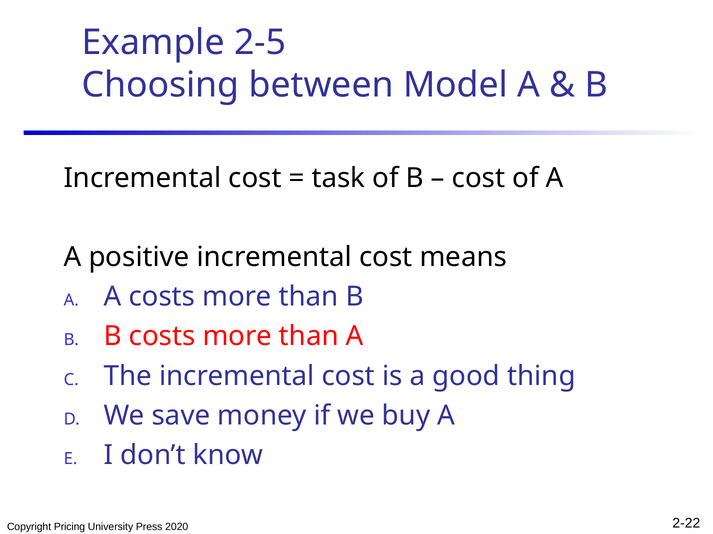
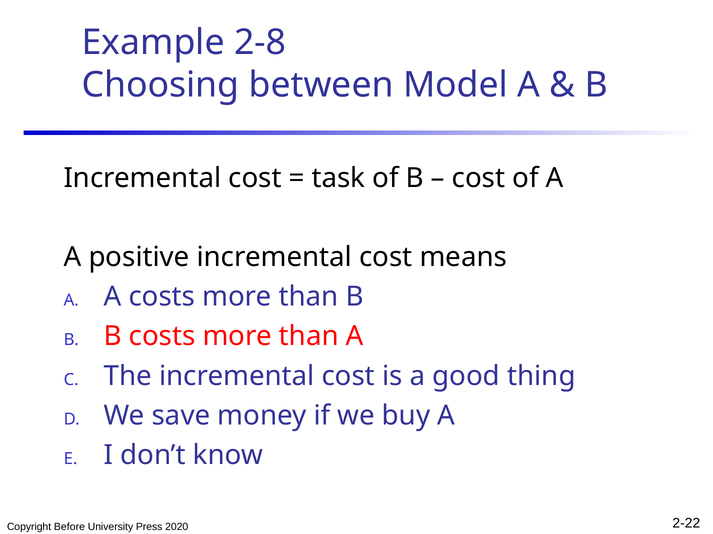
2-5: 2-5 -> 2-8
Pricing: Pricing -> Before
